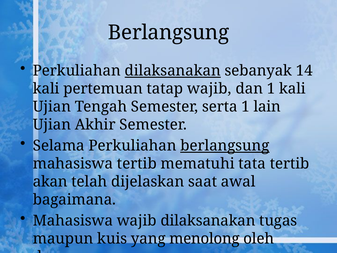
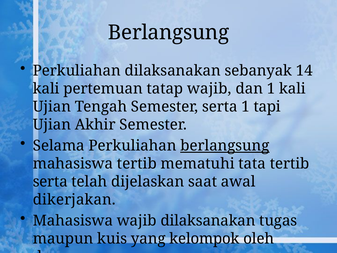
dilaksanakan at (173, 71) underline: present -> none
lain: lain -> tapi
akan at (50, 182): akan -> serta
bagaimana: bagaimana -> dikerjakan
menolong: menolong -> kelompok
